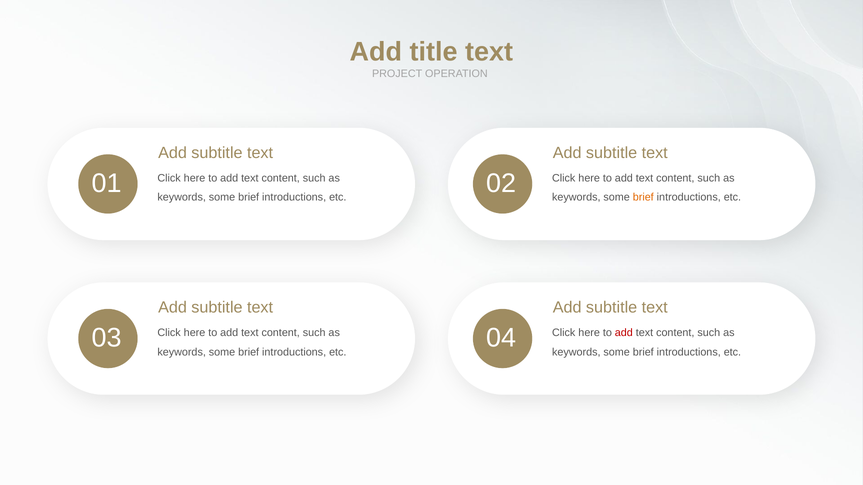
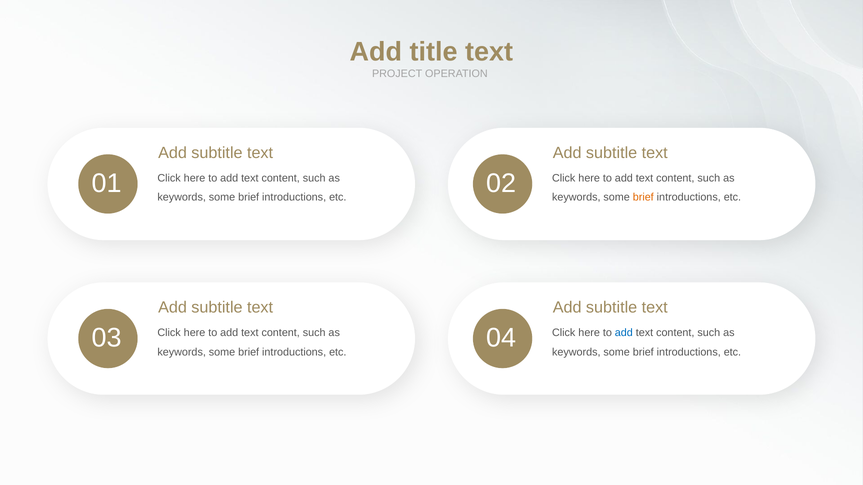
add at (624, 333) colour: red -> blue
